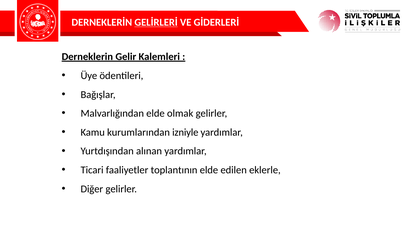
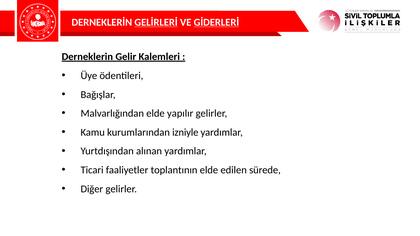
GİDERLERİ underline: none -> present
olmak: olmak -> yapılır
eklerle: eklerle -> sürede
